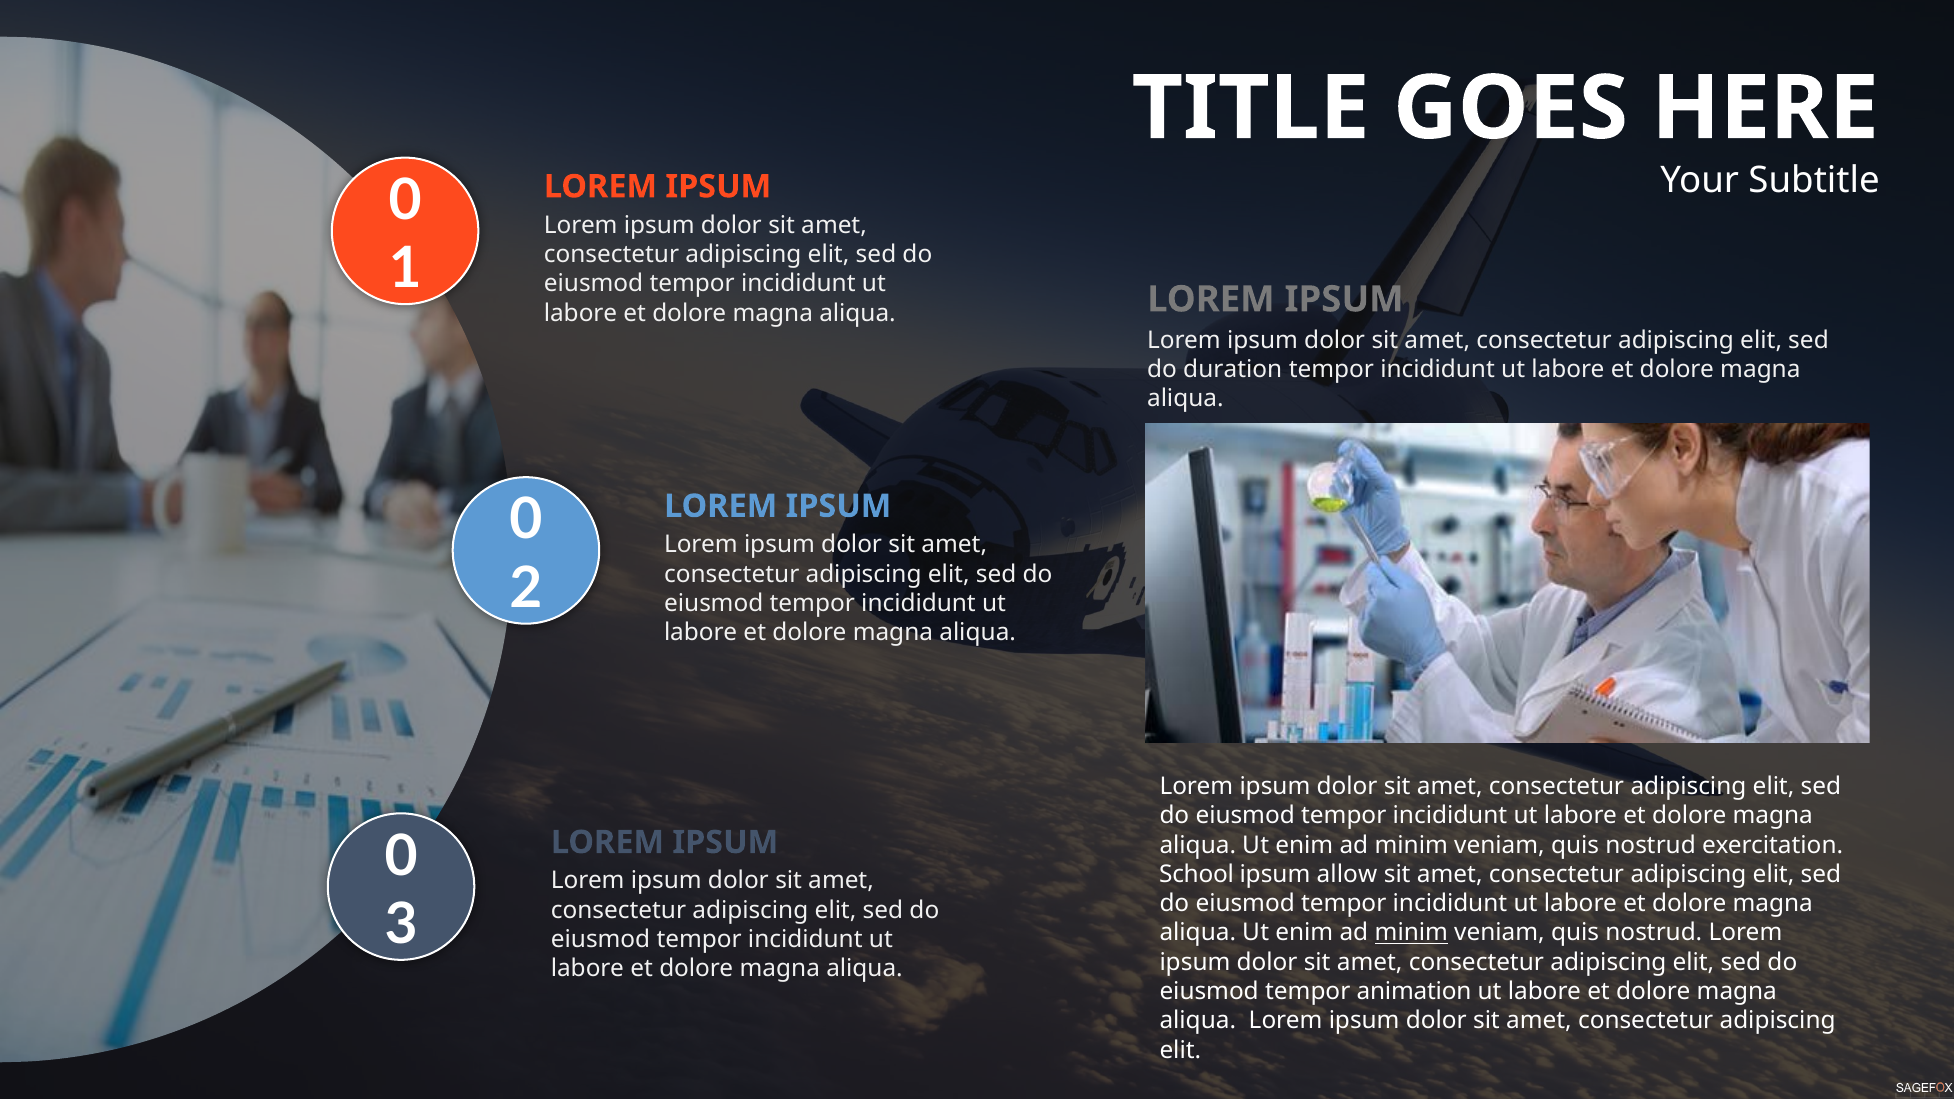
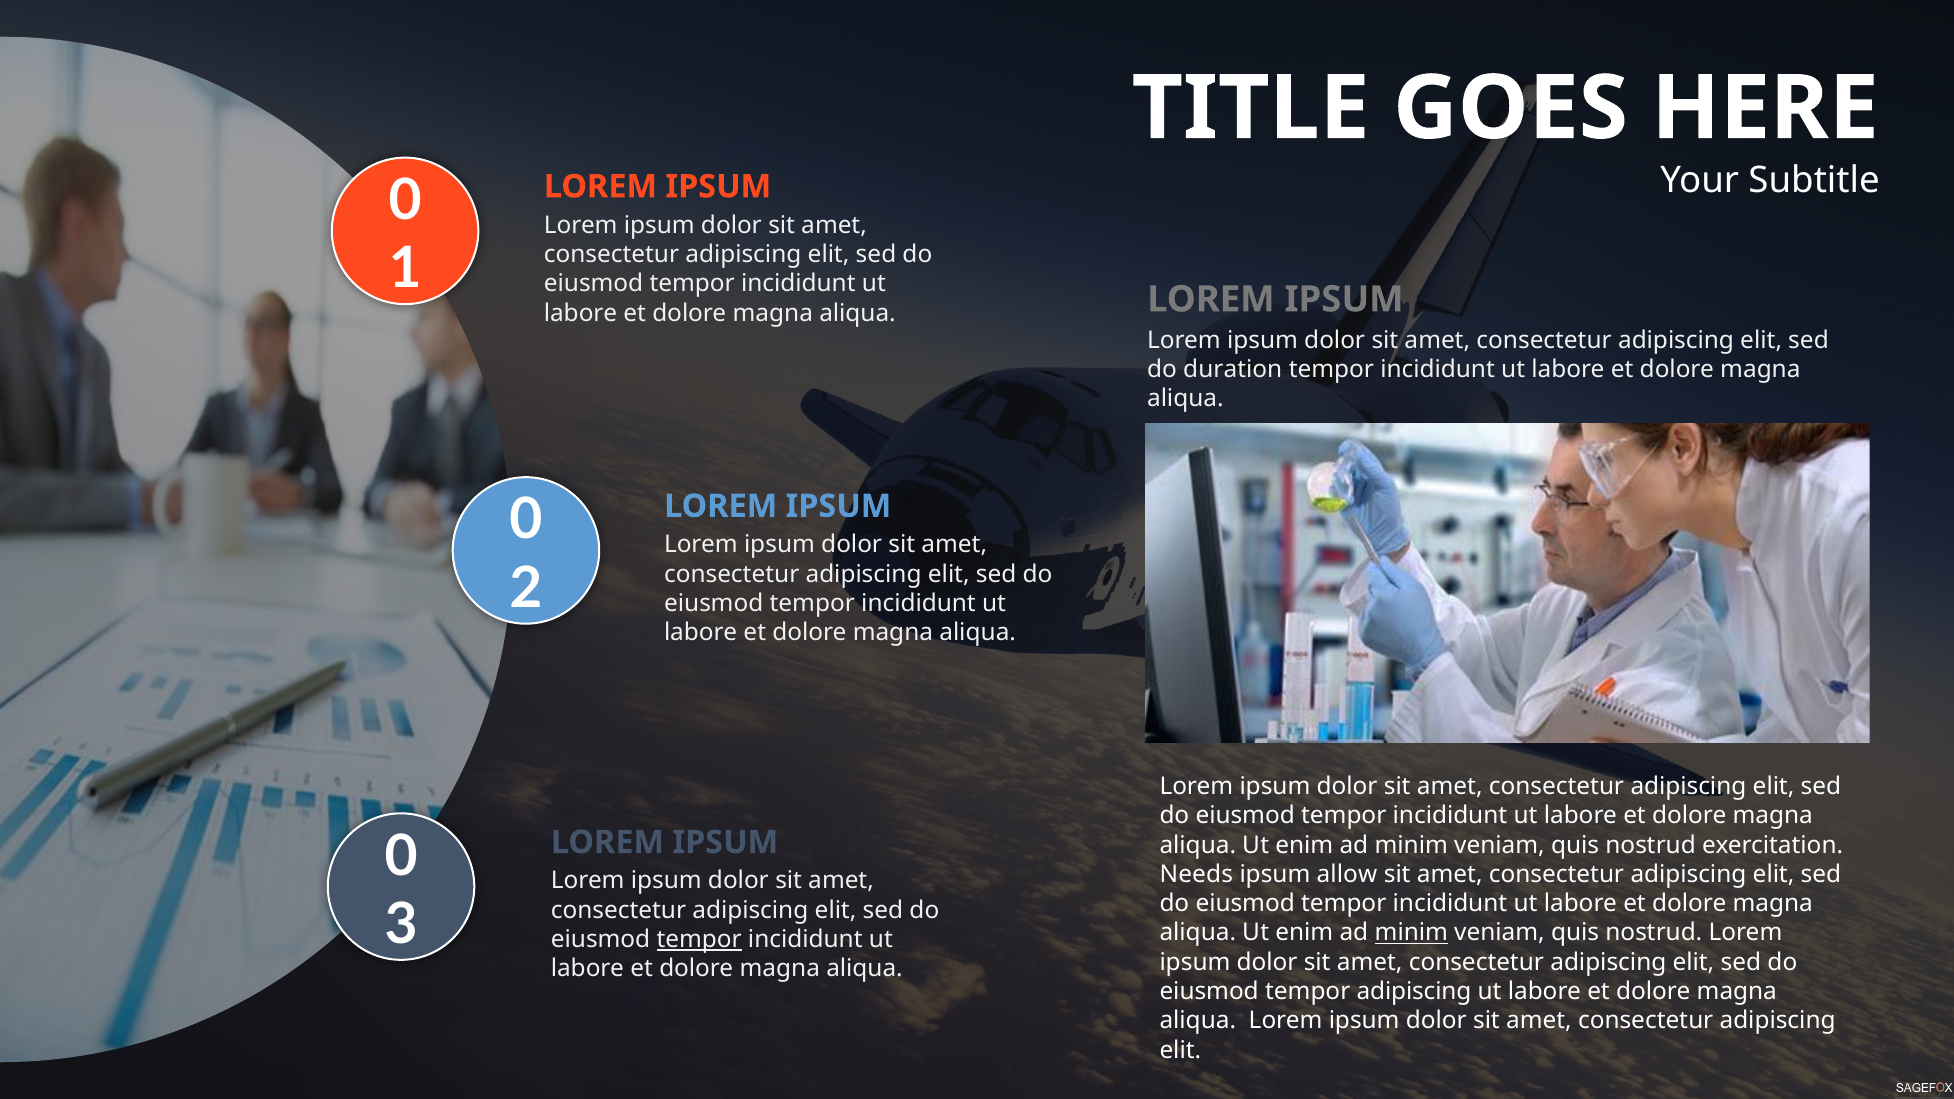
School: School -> Needs
tempor at (699, 940) underline: none -> present
tempor animation: animation -> adipiscing
